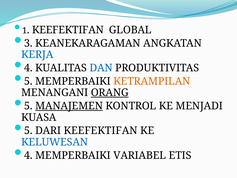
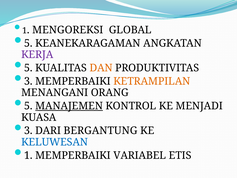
KEEFEKTIFAN at (68, 30): KEEFEKTIFAN -> MENGOREKSI
3 at (28, 43): 3 -> 5
KERJA colour: blue -> purple
4 at (28, 68): 4 -> 5
DAN colour: blue -> orange
5 at (28, 81): 5 -> 3
ORANG underline: present -> none
5 at (28, 130): 5 -> 3
DARI KEEFEKTIFAN: KEEFEKTIFAN -> BERGANTUNG
4 at (28, 155): 4 -> 1
